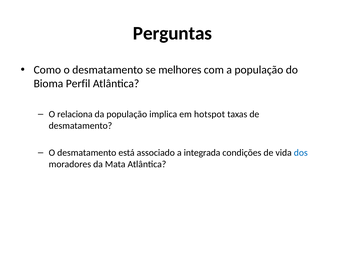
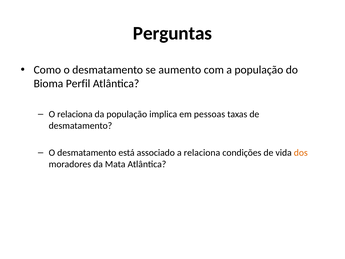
melhores: melhores -> aumento
hotspot: hotspot -> pessoas
a integrada: integrada -> relaciona
dos colour: blue -> orange
